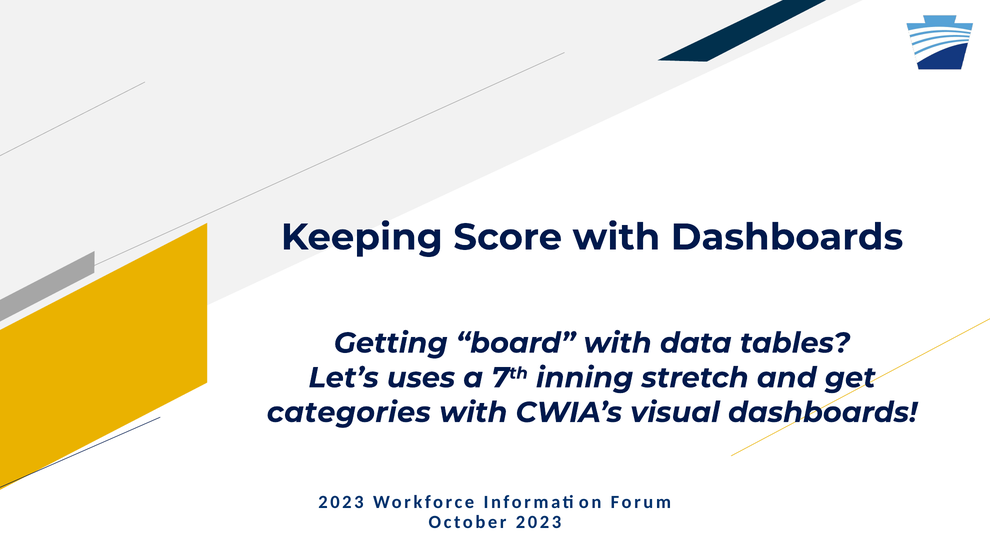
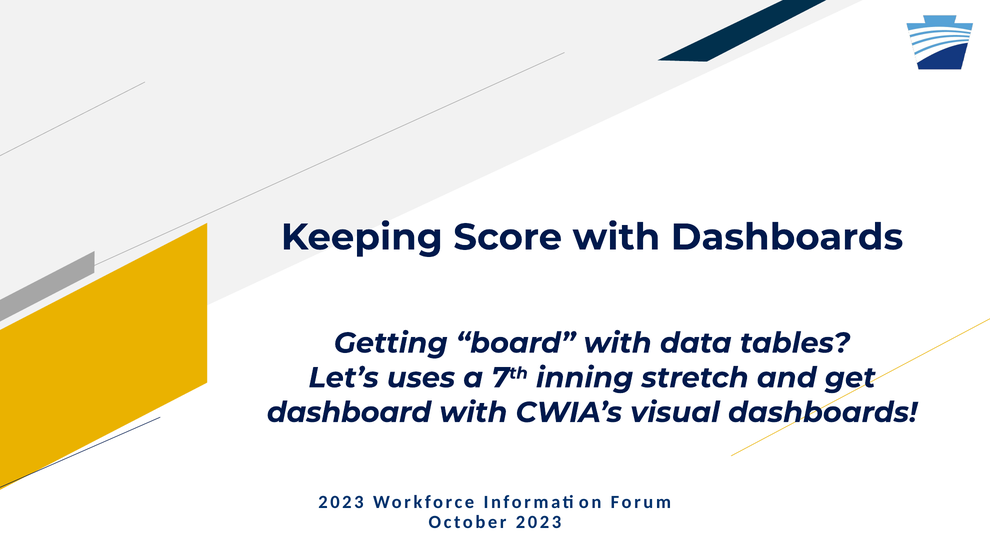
categories: categories -> dashboard
